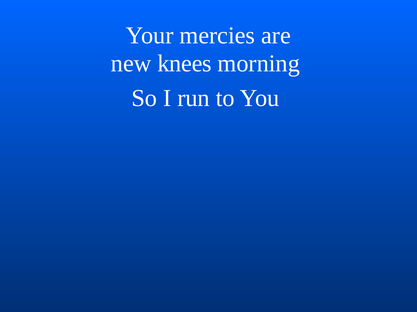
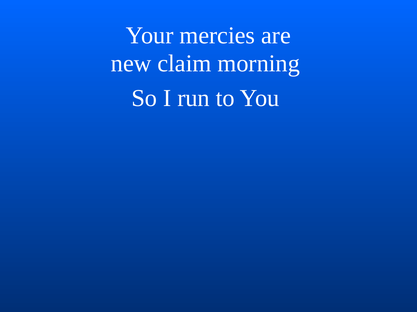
knees: knees -> claim
